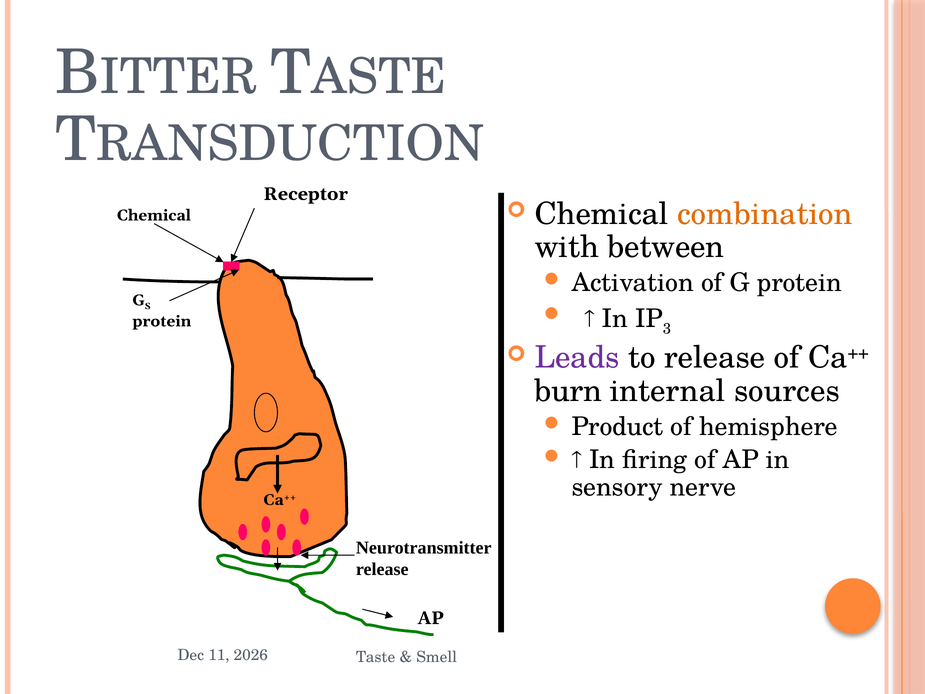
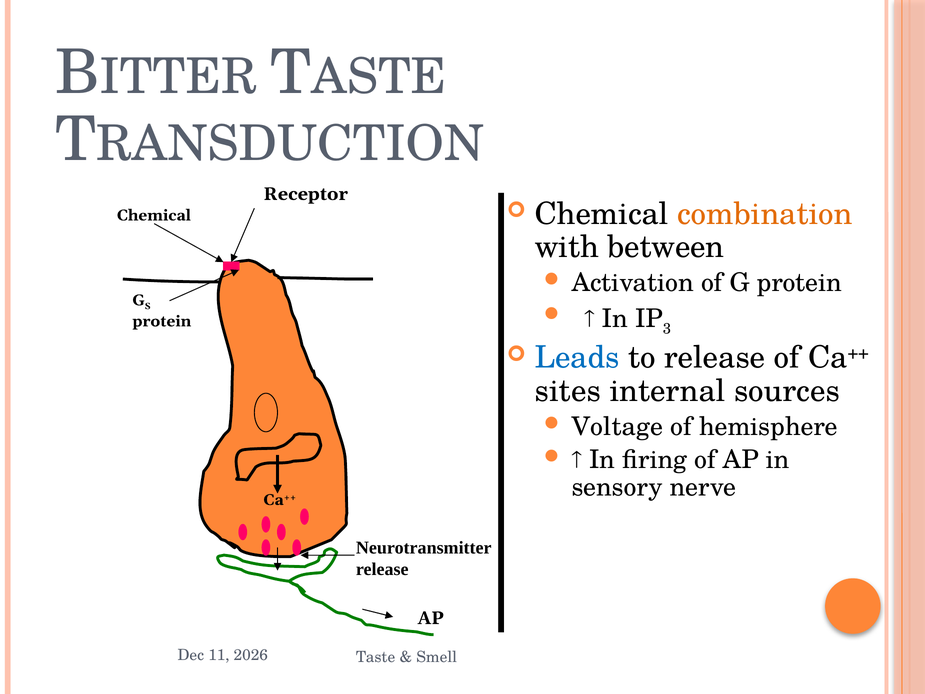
Leads colour: purple -> blue
burn: burn -> sites
Product: Product -> Voltage
